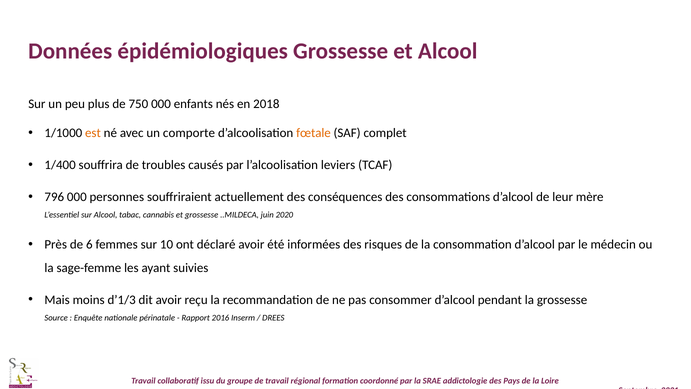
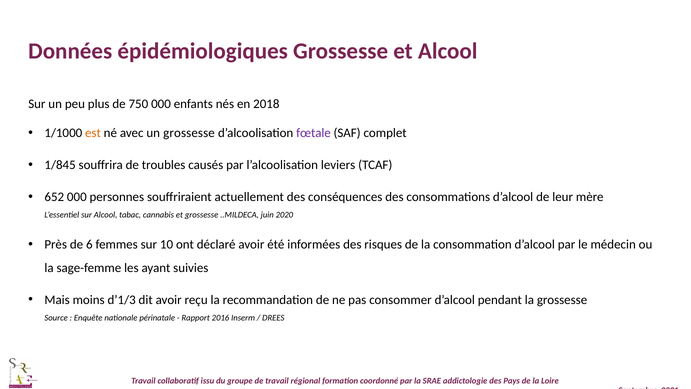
un comporte: comporte -> grossesse
fœtale colour: orange -> purple
1/400: 1/400 -> 1/845
796: 796 -> 652
